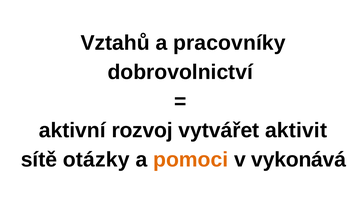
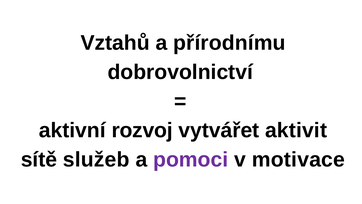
pracovníky: pracovníky -> přírodnímu
otázky: otázky -> služeb
pomoci colour: orange -> purple
vykonává: vykonává -> motivace
